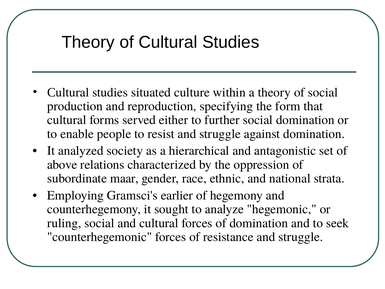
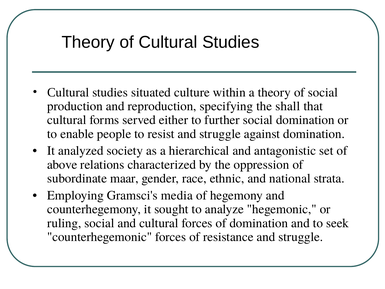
form: form -> shall
earlier: earlier -> media
